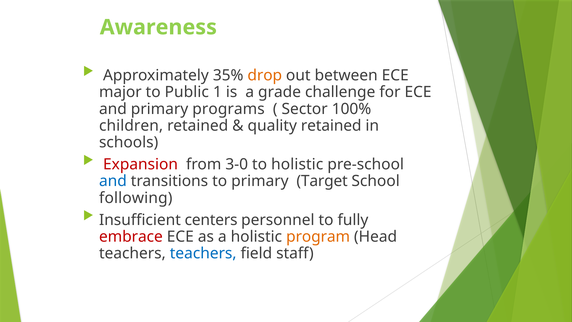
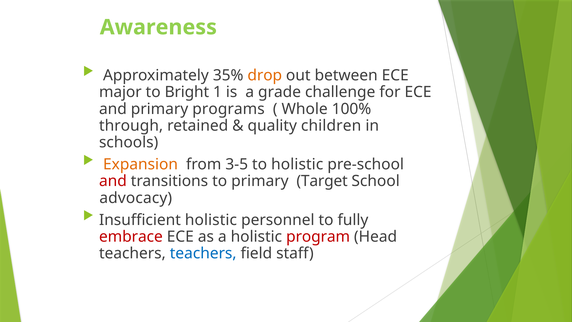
Public: Public -> Bright
Sector: Sector -> Whole
children: children -> through
quality retained: retained -> children
Expansion colour: red -> orange
3-0: 3-0 -> 3-5
and at (113, 181) colour: blue -> red
following: following -> advocacy
Insufficient centers: centers -> holistic
program colour: orange -> red
